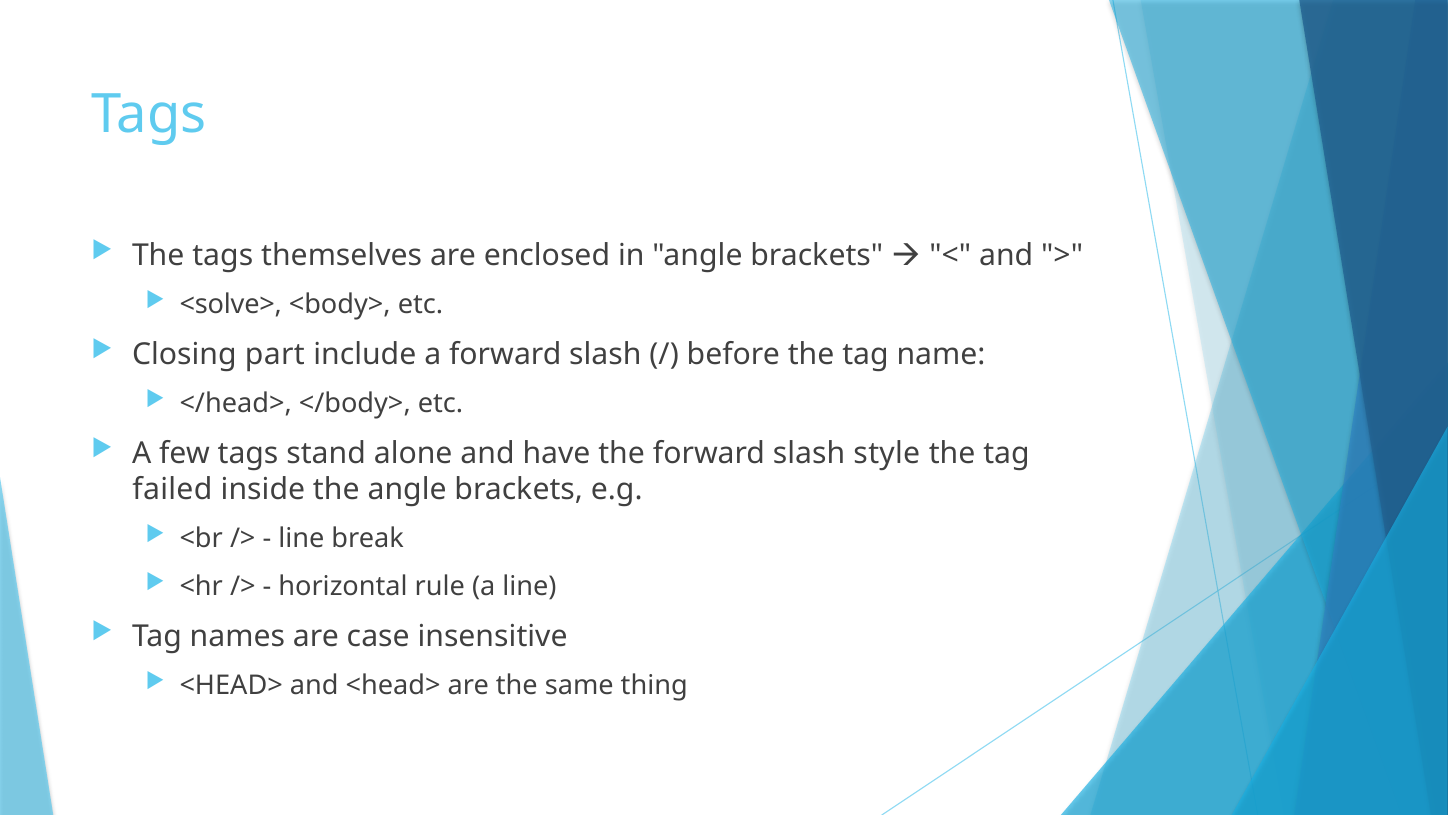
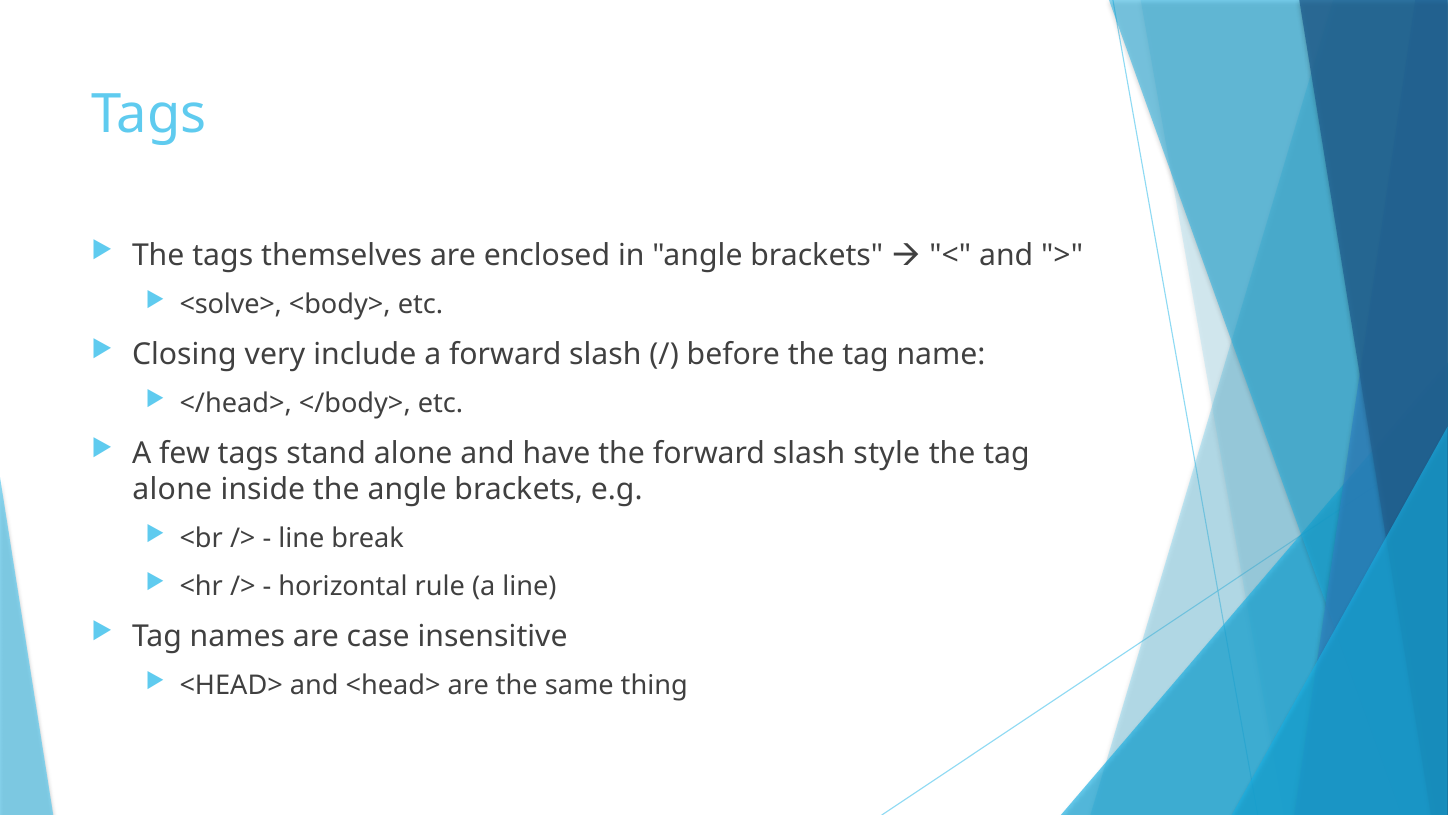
part: part -> very
failed at (172, 489): failed -> alone
